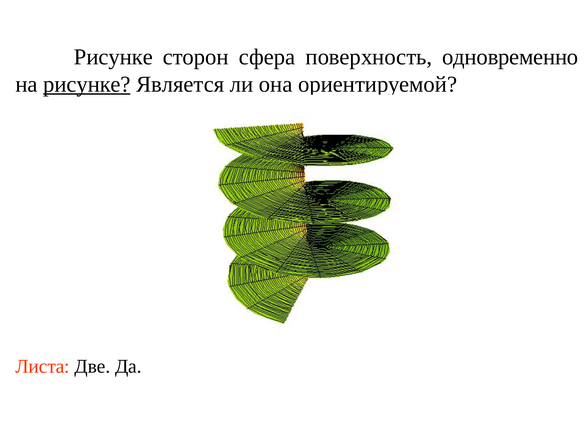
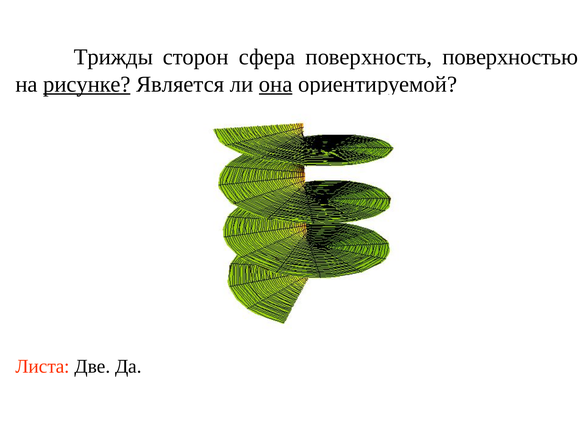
Рисунке at (113, 57): Рисунке -> Трижды
одновременно: одновременно -> поверхностью
она underline: none -> present
